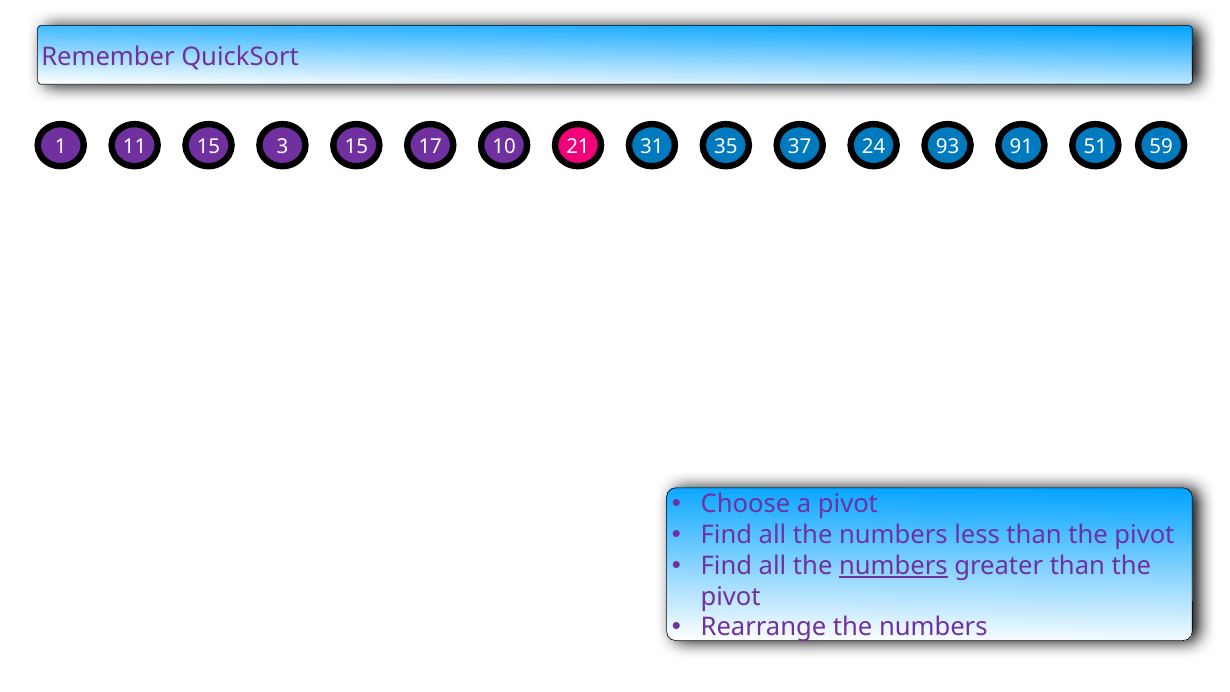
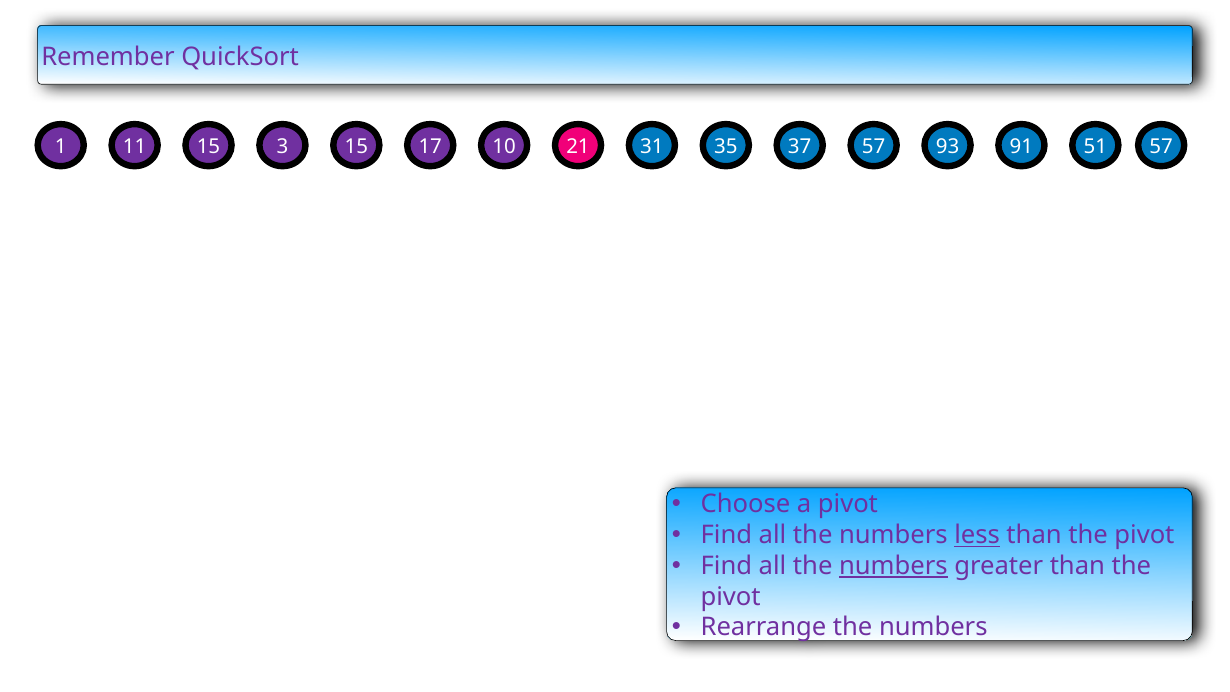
37 24: 24 -> 57
51 59: 59 -> 57
less underline: none -> present
